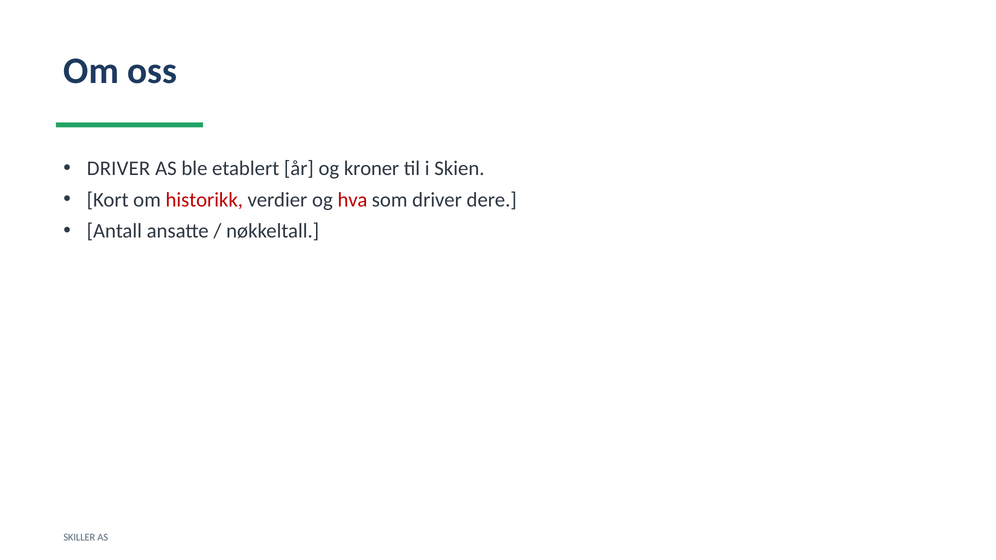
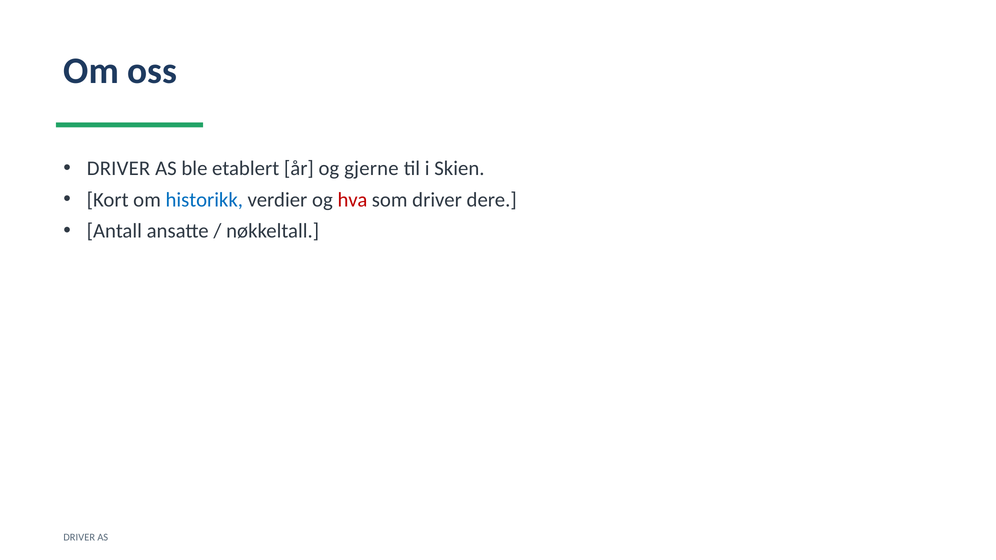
kroner: kroner -> gjerne
historikk colour: red -> blue
SKILLER at (79, 538): SKILLER -> DRIVER
